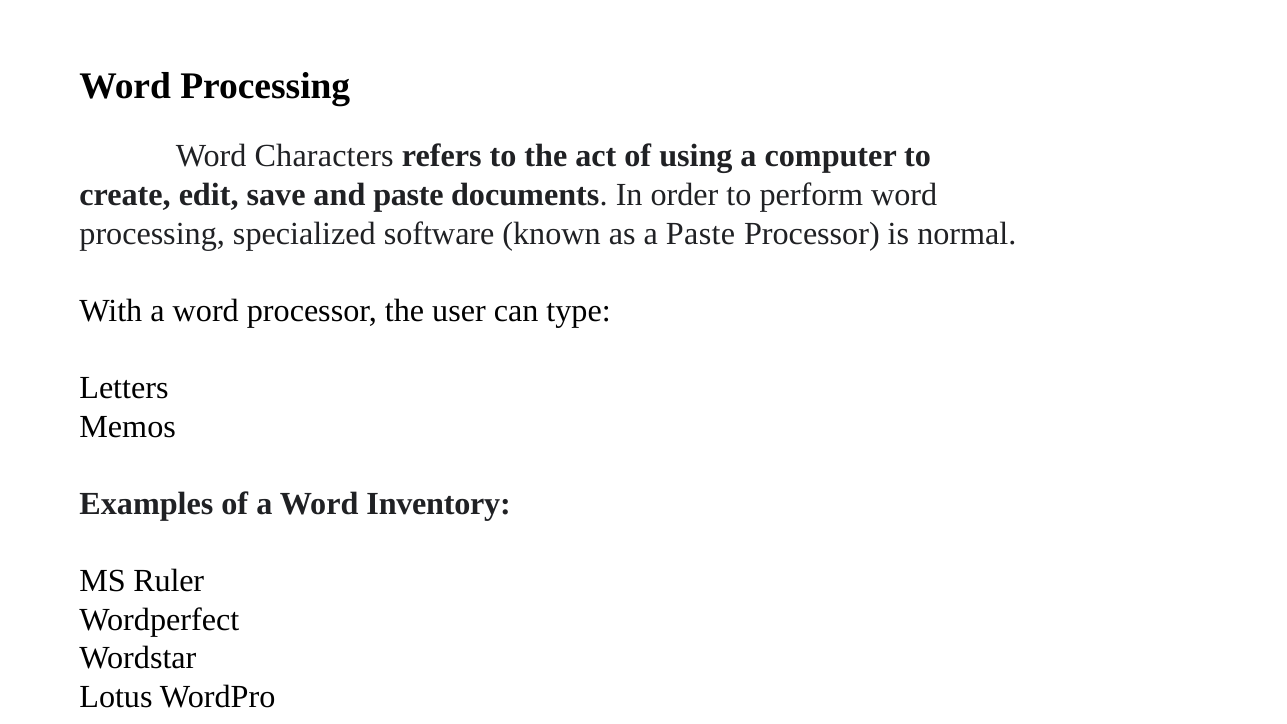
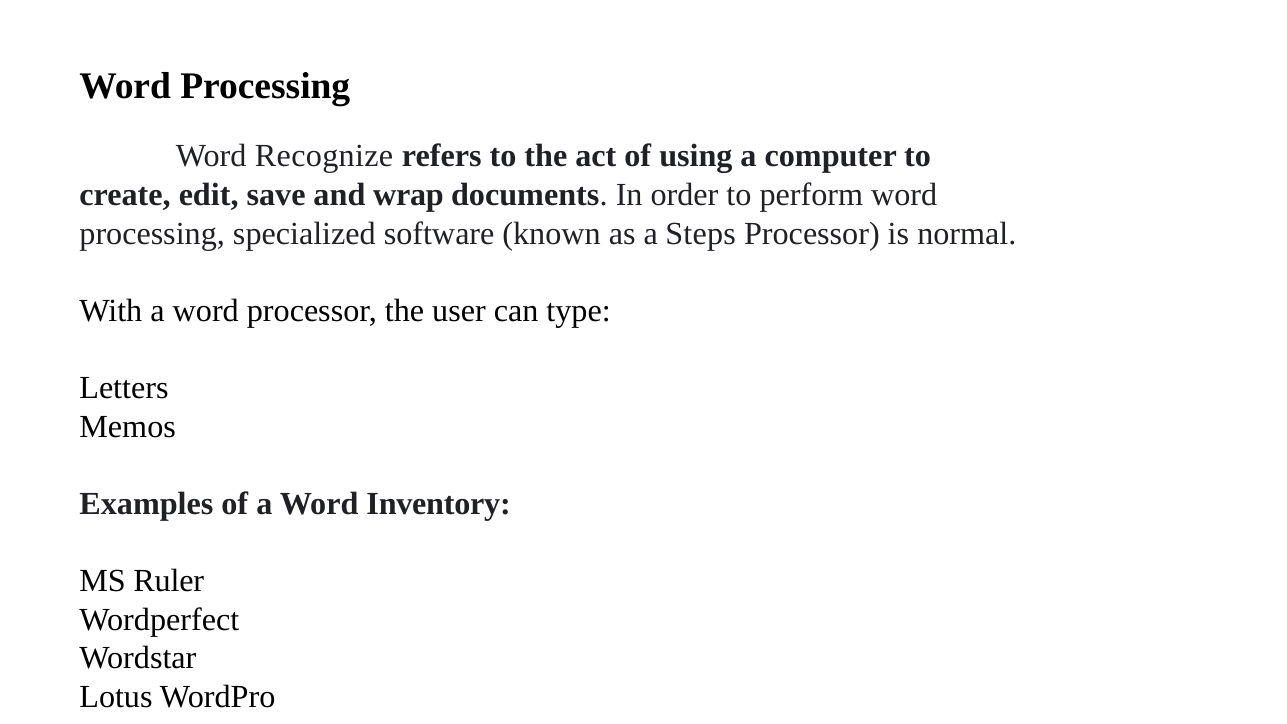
Characters: Characters -> Recognize
and paste: paste -> wrap
a Paste: Paste -> Steps
